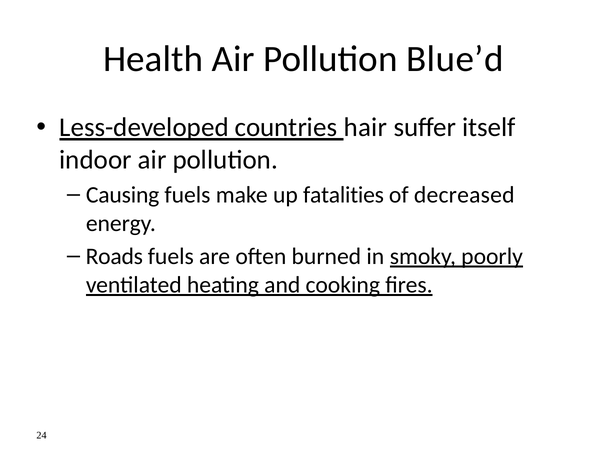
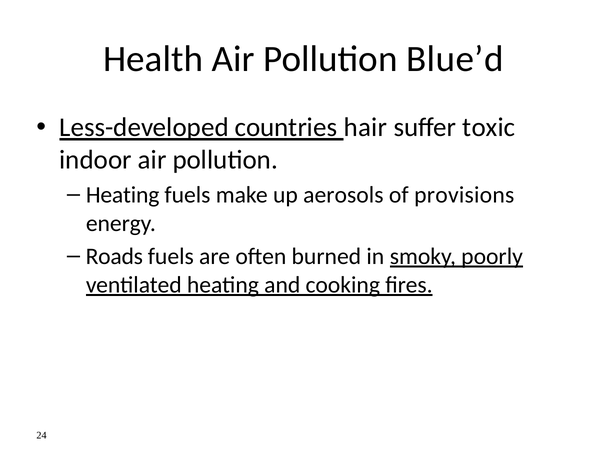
itself: itself -> toxic
Causing at (123, 195): Causing -> Heating
fatalities: fatalities -> aerosols
decreased: decreased -> provisions
